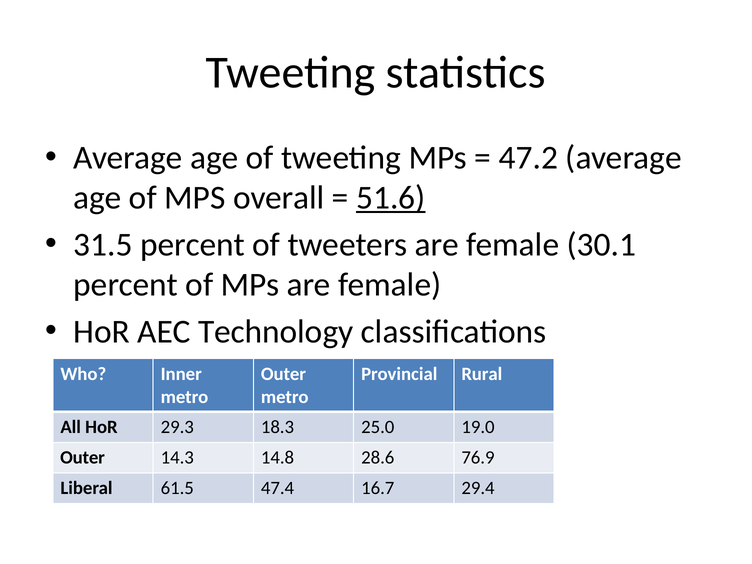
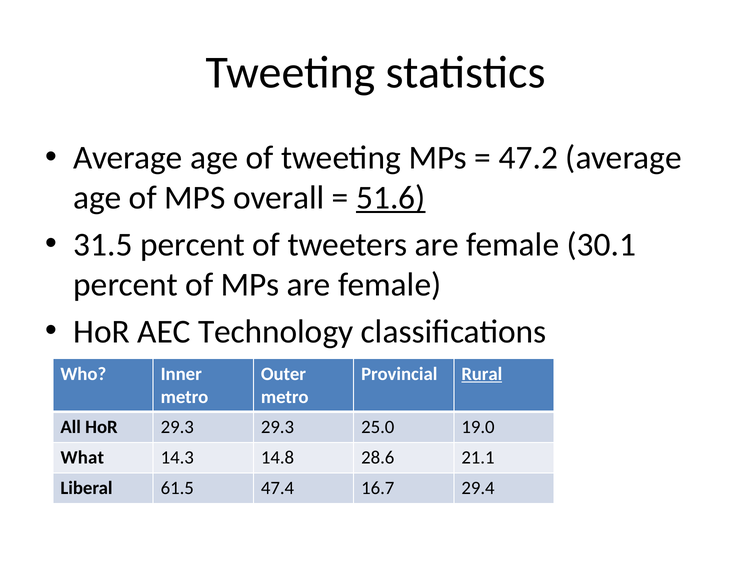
Rural underline: none -> present
29.3 18.3: 18.3 -> 29.3
Outer at (82, 458): Outer -> What
76.9: 76.9 -> 21.1
